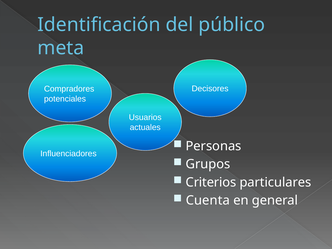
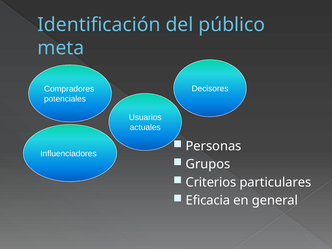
Cuenta: Cuenta -> Eficacia
